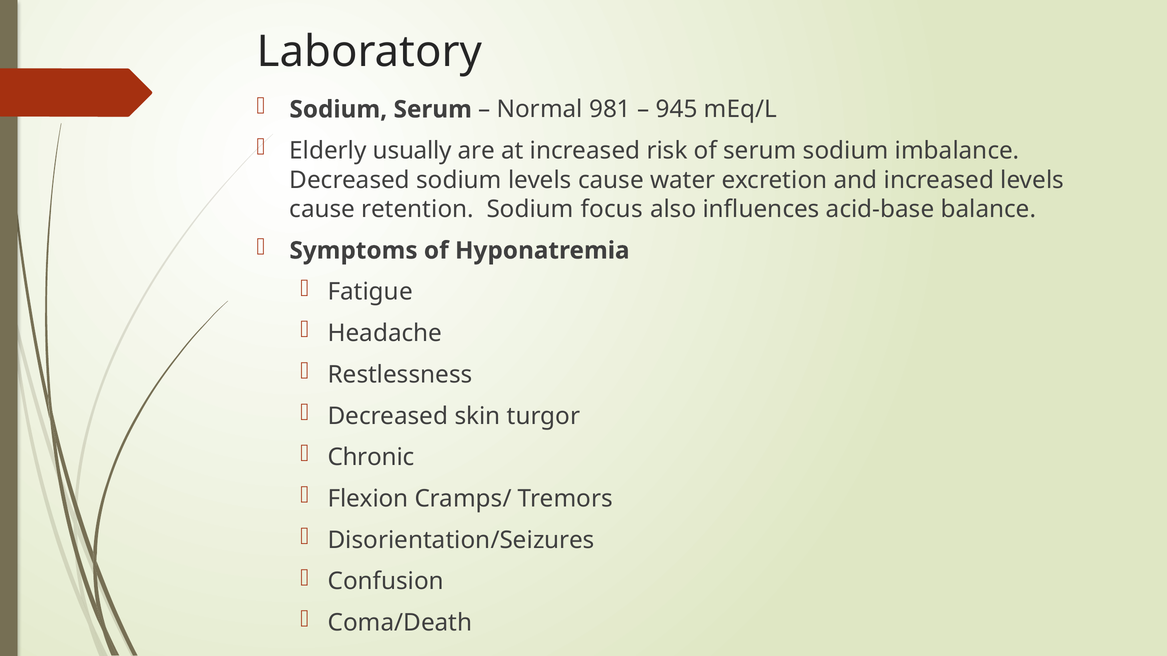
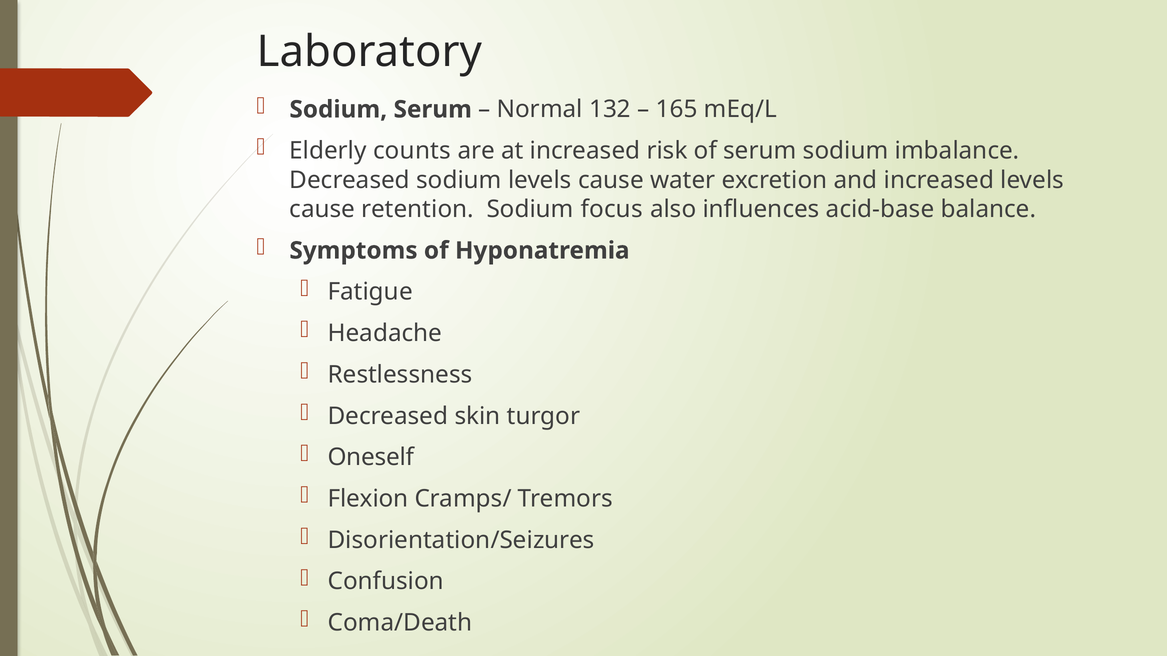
981: 981 -> 132
945: 945 -> 165
usually: usually -> counts
Chronic: Chronic -> Oneself
